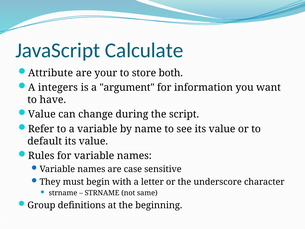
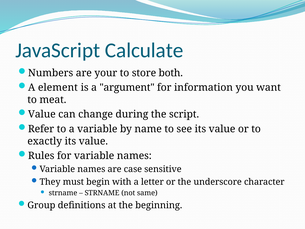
Attribute: Attribute -> Numbers
integers: integers -> element
have: have -> meat
default: default -> exactly
